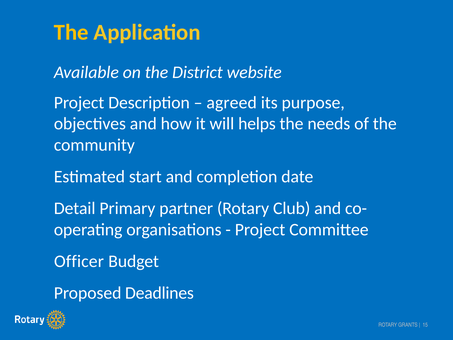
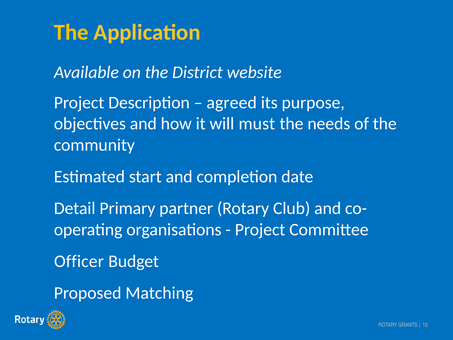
helps: helps -> must
Deadlines: Deadlines -> Matching
